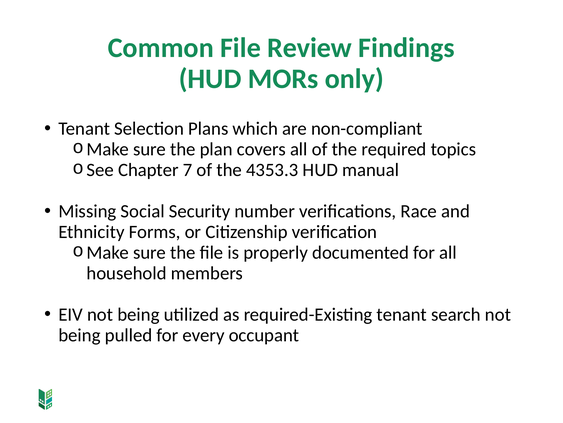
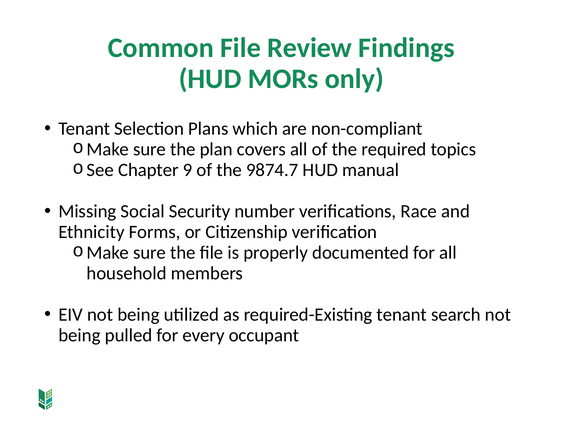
7: 7 -> 9
4353.3: 4353.3 -> 9874.7
